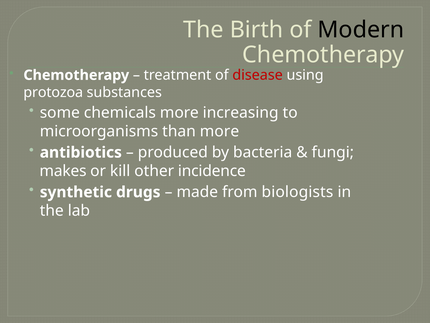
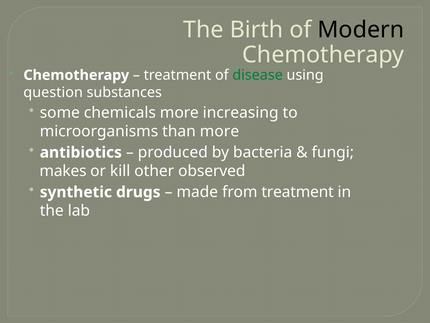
disease colour: red -> green
protozoa: protozoa -> question
incidence: incidence -> observed
from biologists: biologists -> treatment
